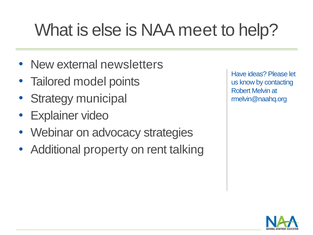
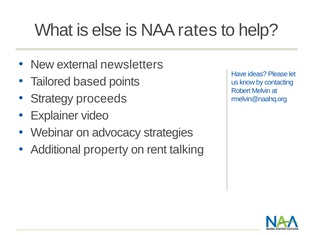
meet: meet -> rates
model: model -> based
municipal: municipal -> proceeds
